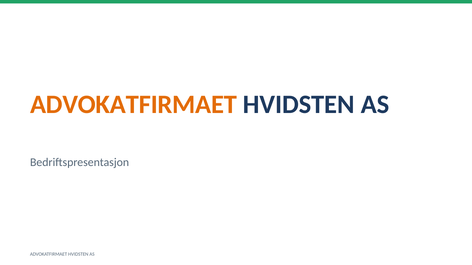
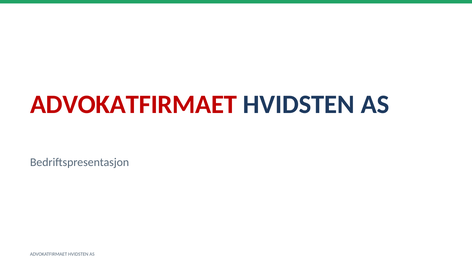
ADVOKATFIRMAET at (133, 105) colour: orange -> red
